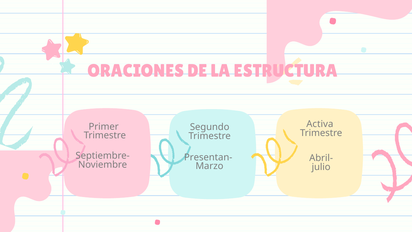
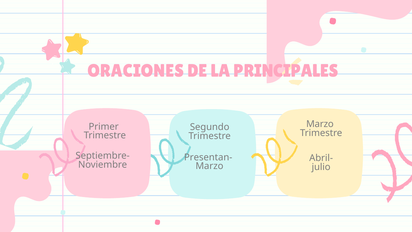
ESTRUCTURA: ESTRUCTURA -> PRINCIPALES
Activa at (320, 124): Activa -> Marzo
